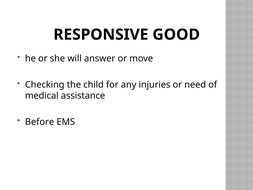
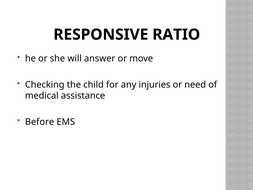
GOOD: GOOD -> RATIO
